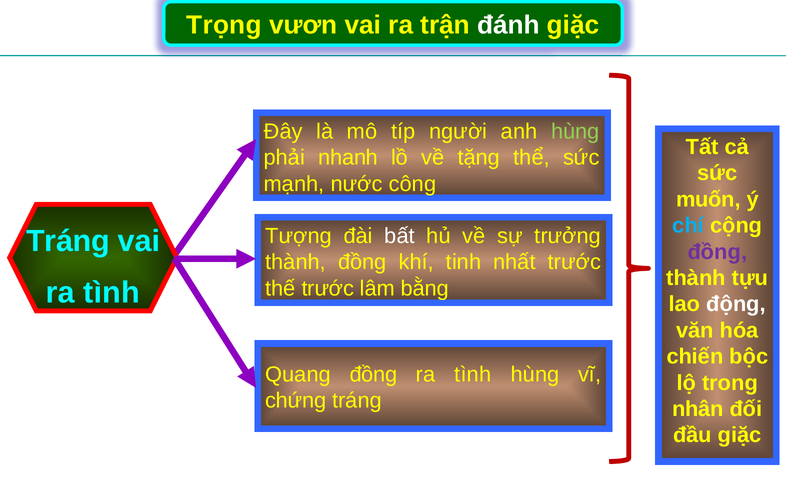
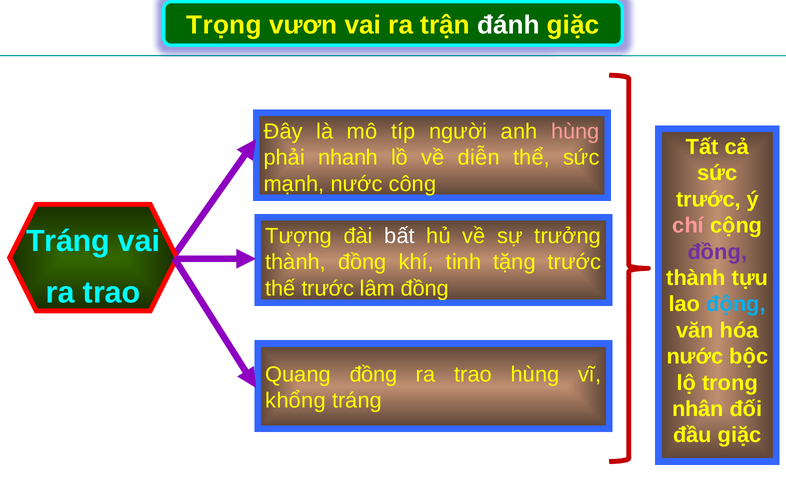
hùng at (575, 131) colour: light green -> pink
tặng: tặng -> diễn
muốn at (708, 200): muốn -> trước
chí colour: light blue -> pink
nhất: nhất -> tặng
lâm bằng: bằng -> đồng
tình at (112, 293): tình -> trao
động colour: white -> light blue
chiến at (695, 357): chiến -> nước
tình at (473, 375): tình -> trao
chứng: chứng -> khổng
